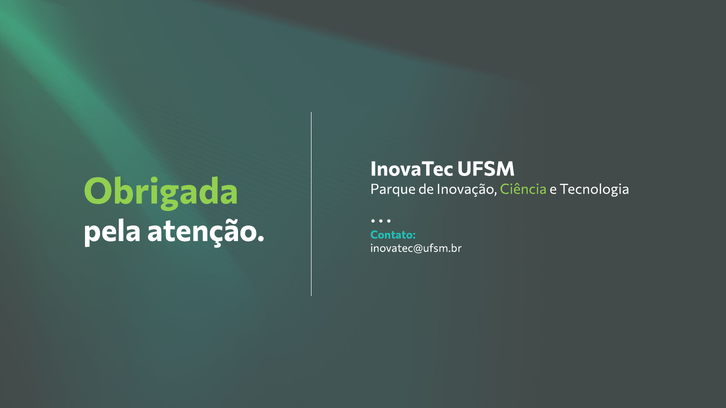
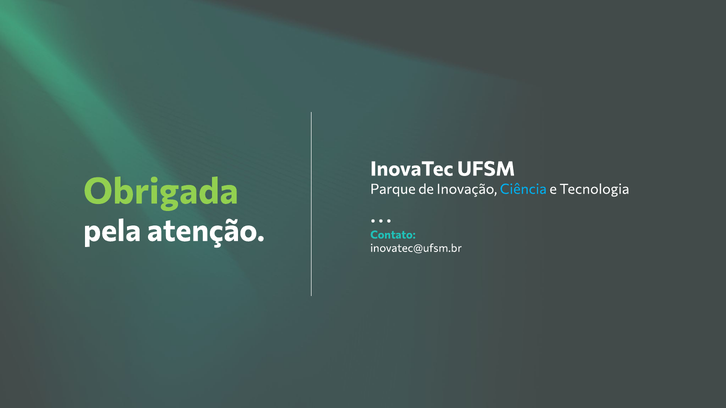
Ciência colour: light green -> light blue
